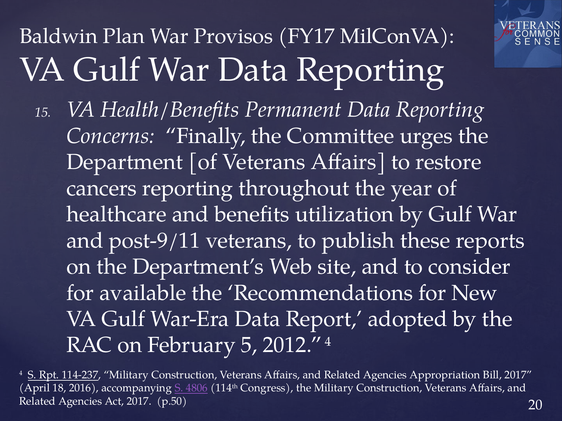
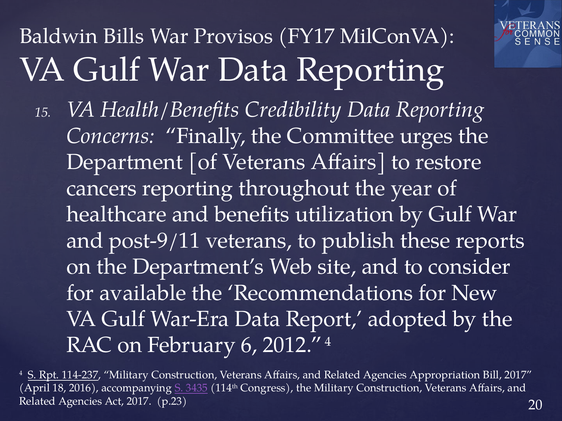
Plan: Plan -> Bills
Permanent: Permanent -> Credibility
5: 5 -> 6
4806: 4806 -> 3435
p.50: p.50 -> p.23
